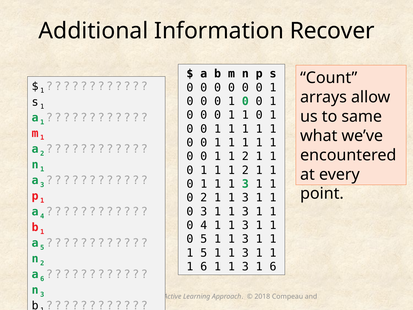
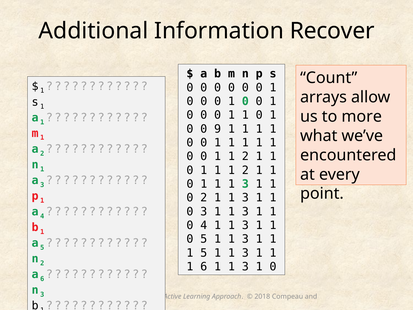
same: same -> more
1 at (218, 129): 1 -> 9
3 1 6: 6 -> 0
